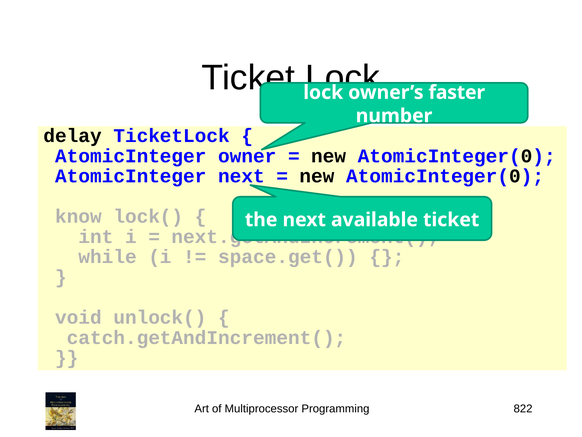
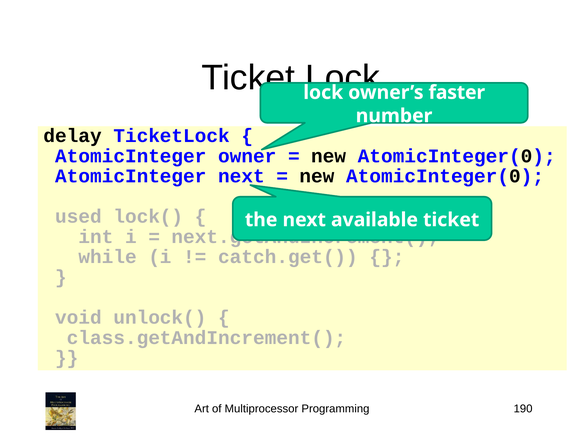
know: know -> used
space.get(: space.get( -> catch.get(
catch.getAndIncrement(: catch.getAndIncrement( -> class.getAndIncrement(
822: 822 -> 190
